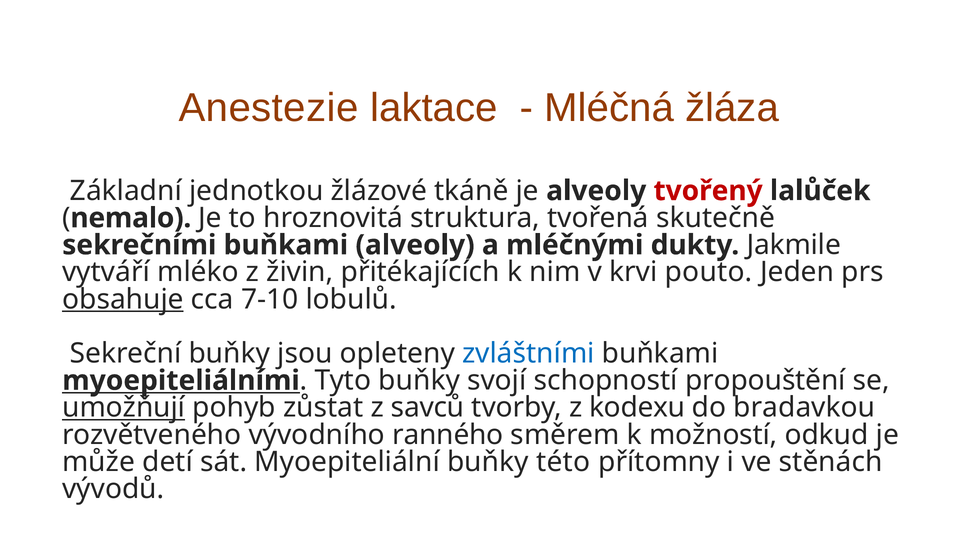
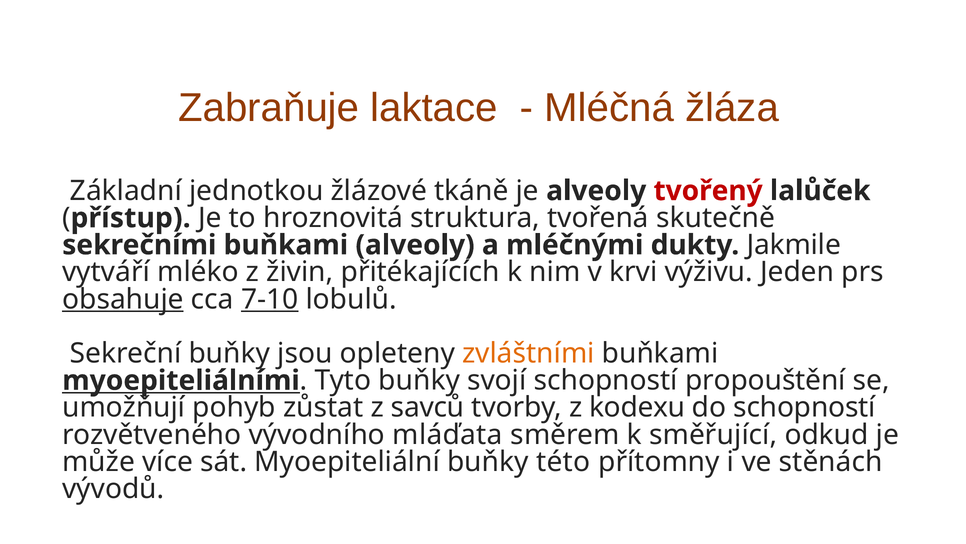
Anestezie: Anestezie -> Zabraňuje
nemalo: nemalo -> přístup
pouto: pouto -> výživu
7-10 underline: none -> present
zvláštními colour: blue -> orange
umožňují underline: present -> none
do bradavkou: bradavkou -> schopností
ranného: ranného -> mláďata
možností: možností -> směřující
detí: detí -> více
